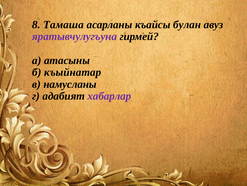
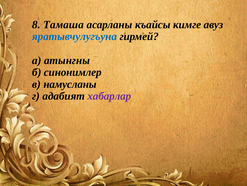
булан: булан -> кимге
яратывчулугъуна colour: purple -> blue
атасыны: атасыны -> атынгны
къыйнатар: къыйнатар -> синонимлер
